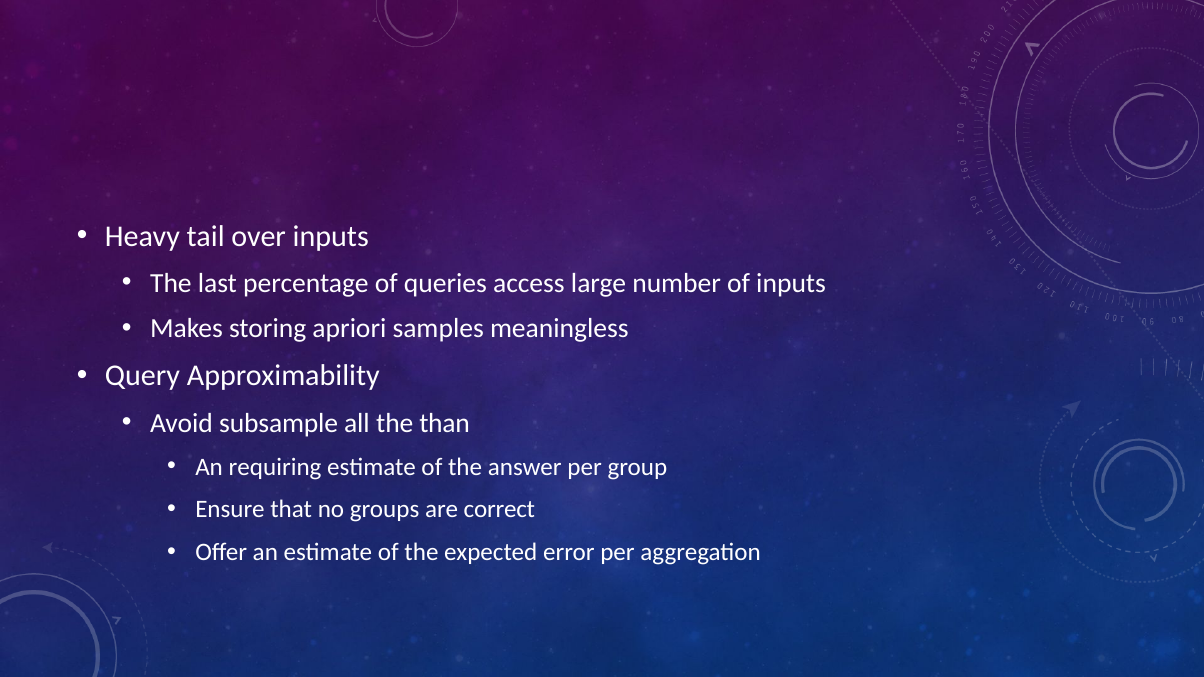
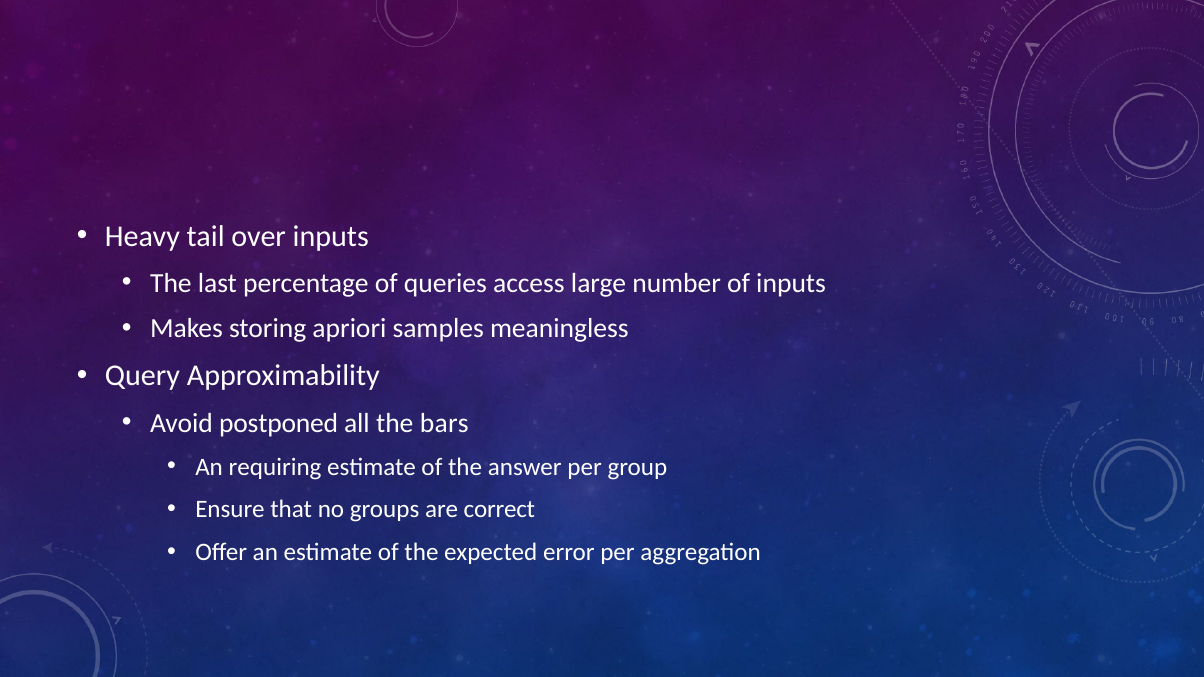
subsample: subsample -> postponed
than: than -> bars
